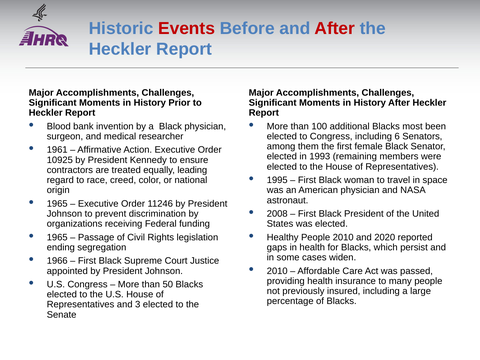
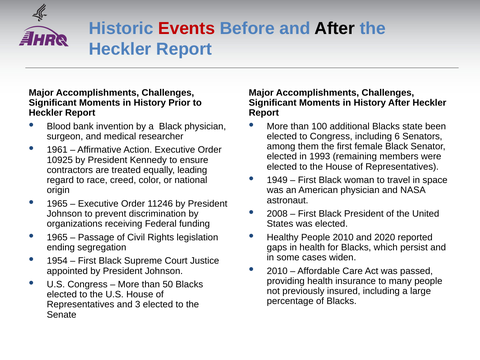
After at (335, 28) colour: red -> black
most: most -> state
1995: 1995 -> 1949
1966: 1966 -> 1954
